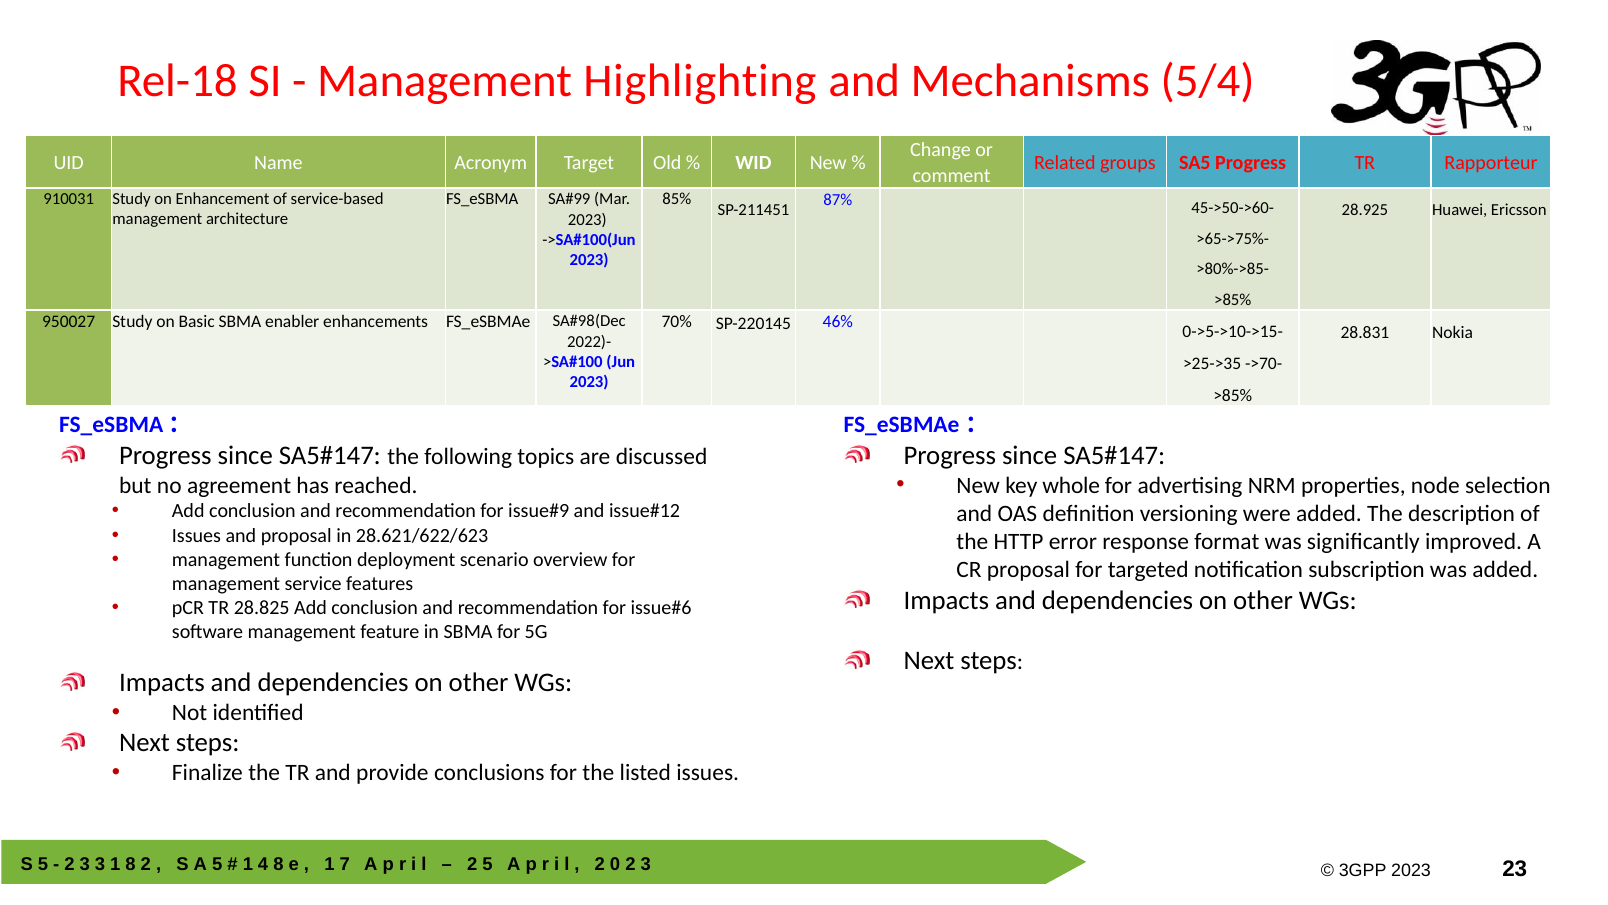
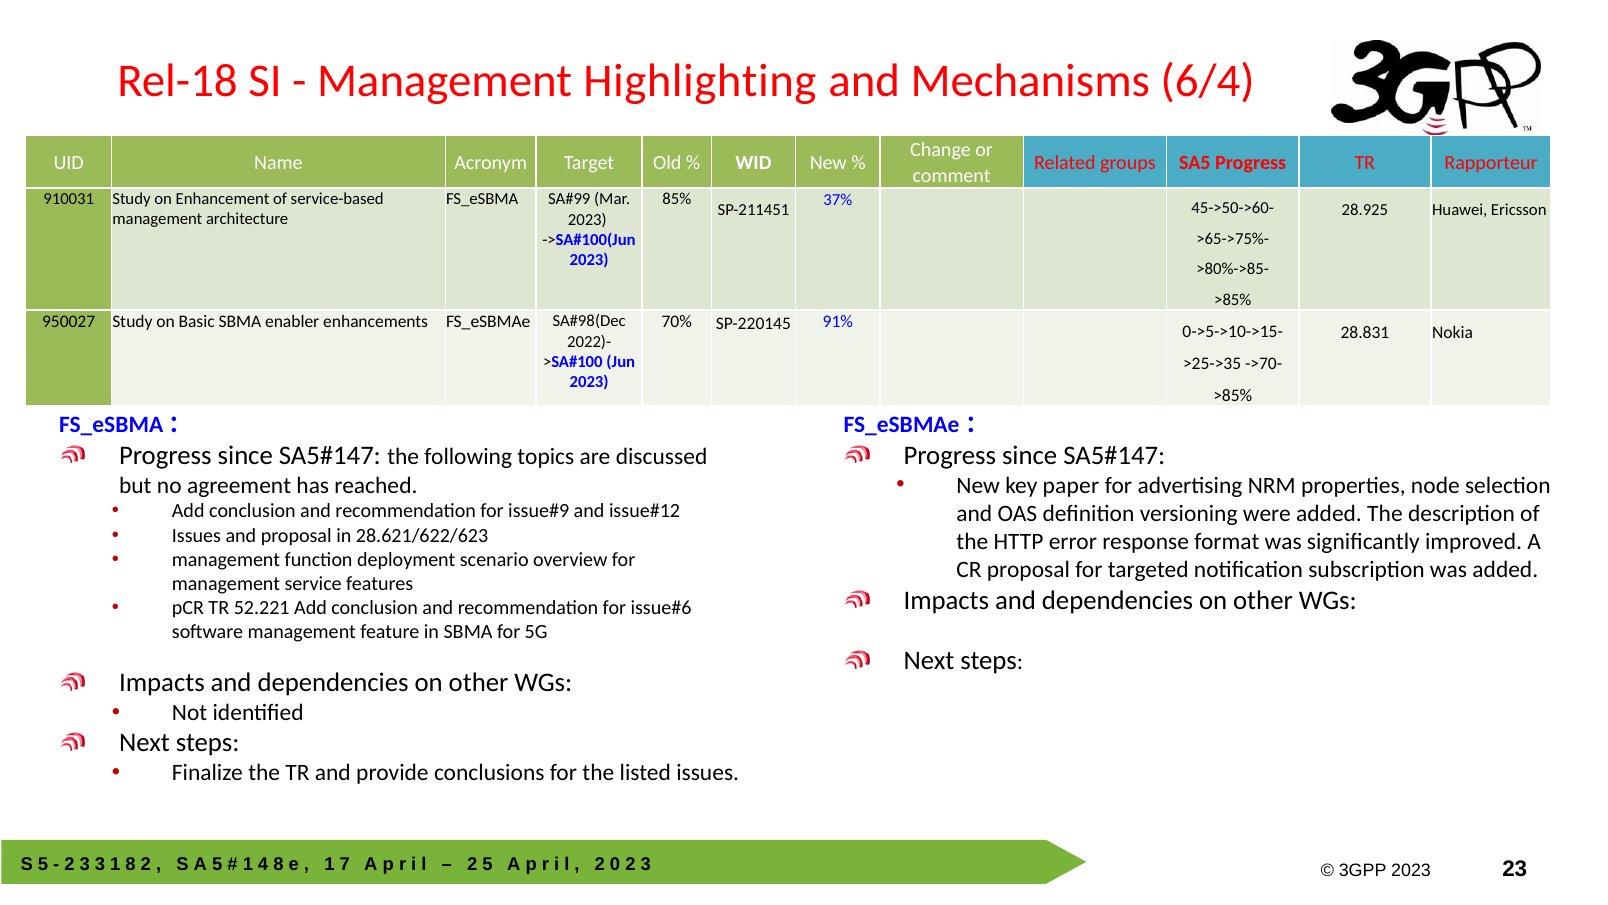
5/4: 5/4 -> 6/4
87%: 87% -> 37%
46%: 46% -> 91%
whole: whole -> paper
28.825: 28.825 -> 52.221
